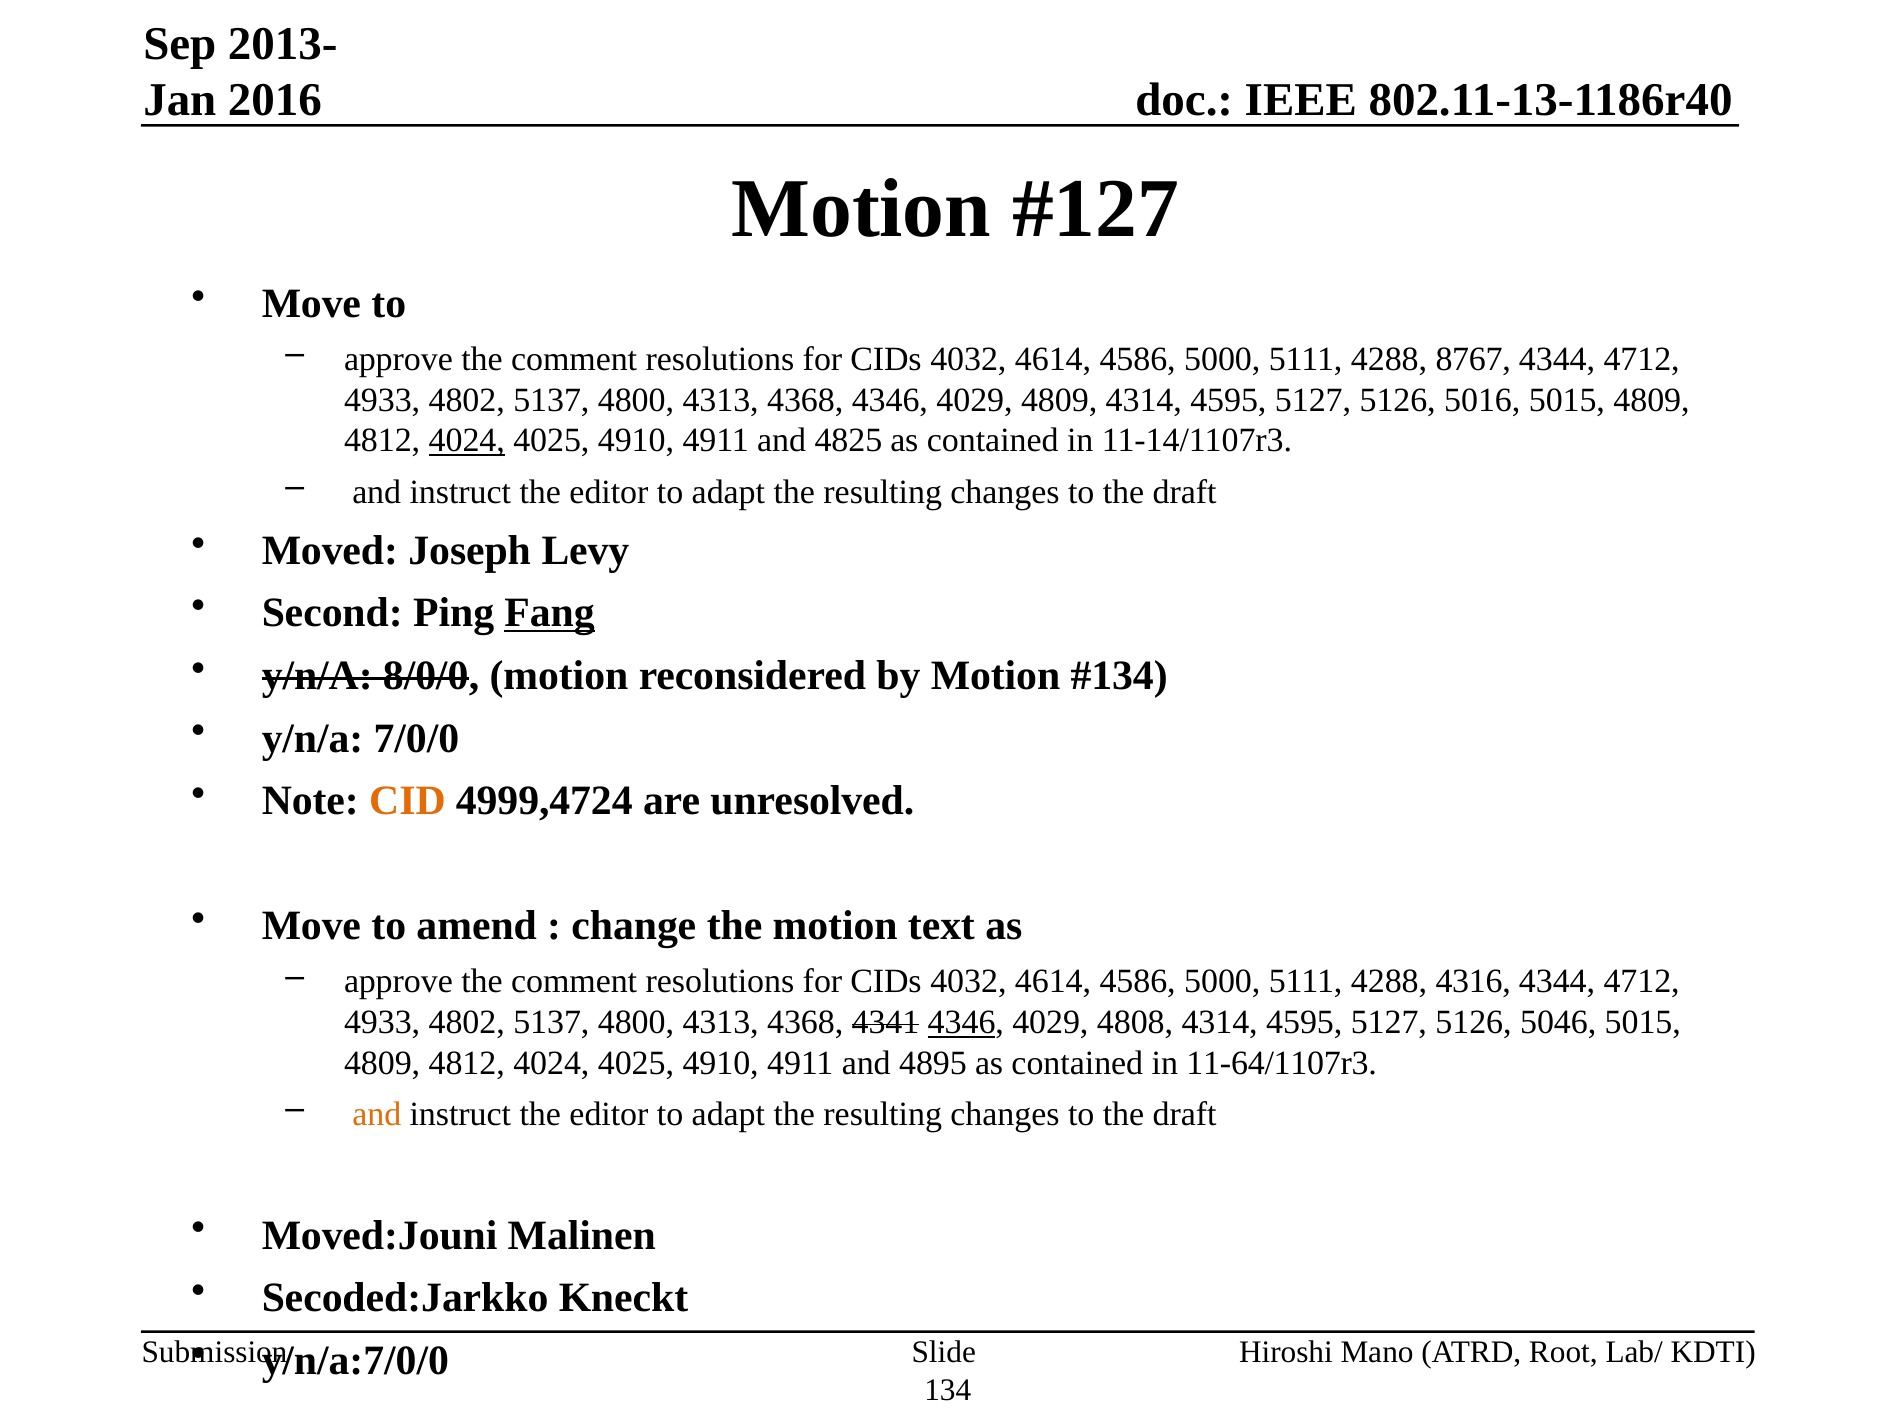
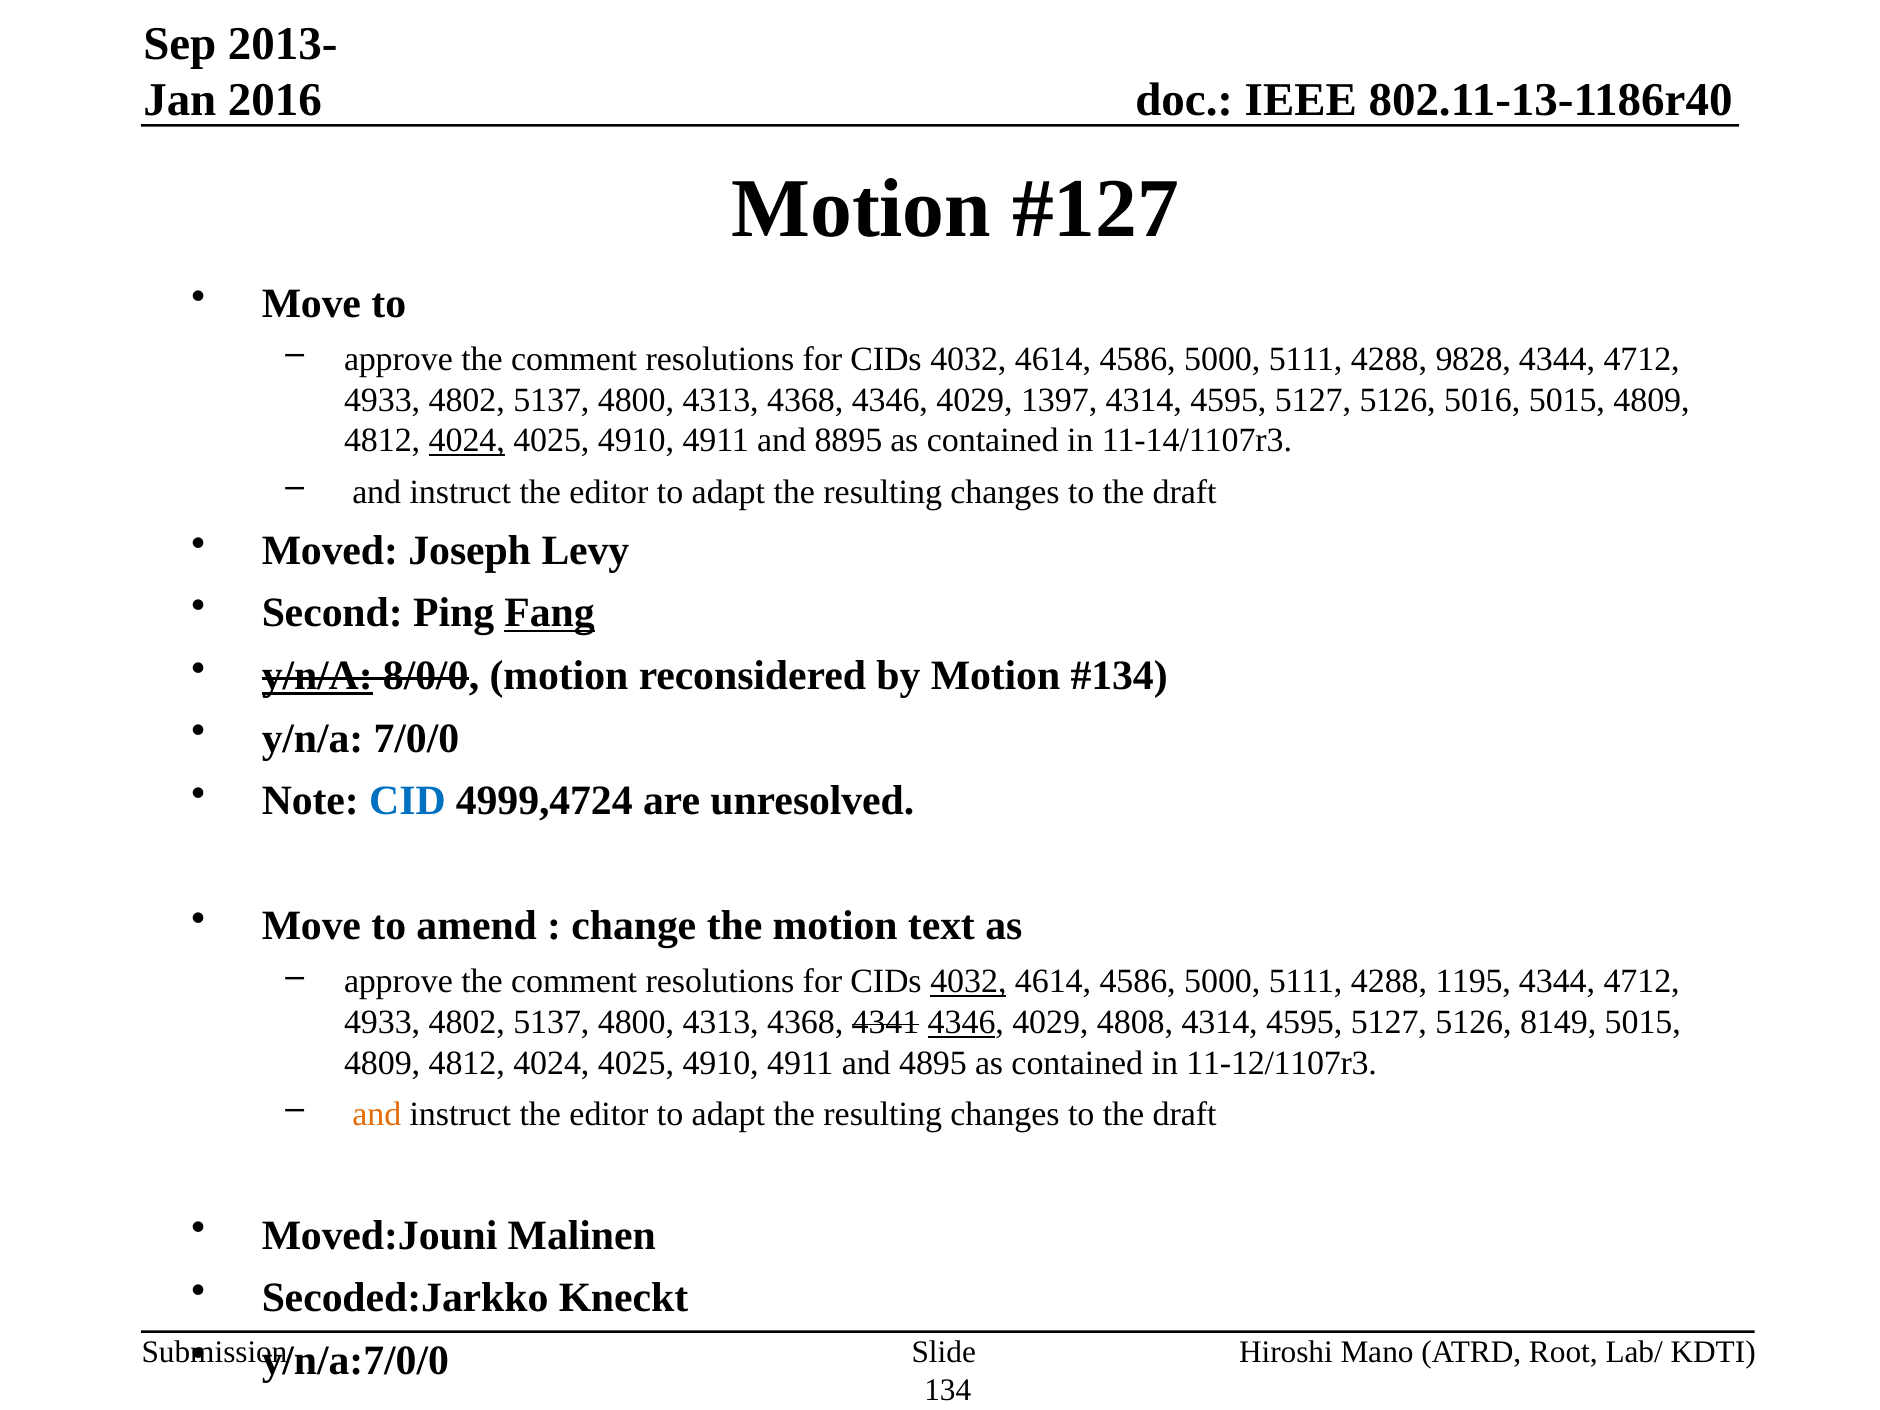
8767: 8767 -> 9828
4029 4809: 4809 -> 1397
4825: 4825 -> 8895
y/n/A at (317, 676) underline: none -> present
CID colour: orange -> blue
4032 at (968, 981) underline: none -> present
4316: 4316 -> 1195
5046: 5046 -> 8149
11-64/1107r3: 11-64/1107r3 -> 11-12/1107r3
